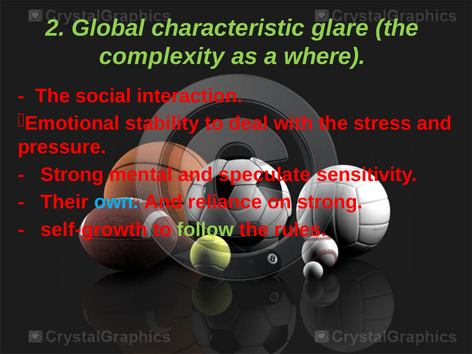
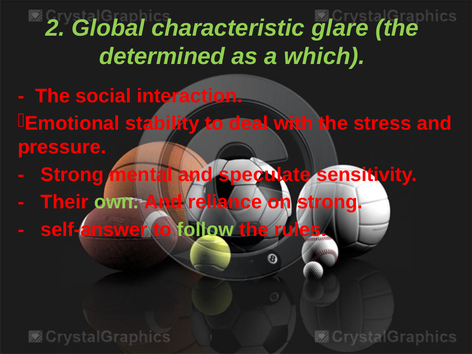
complexity: complexity -> determined
where: where -> which
own colour: light blue -> light green
self-growth: self-growth -> self-answer
